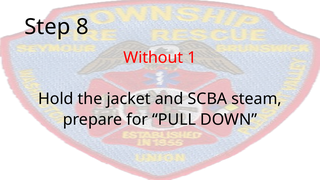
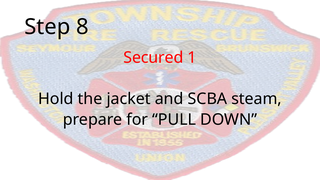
Without: Without -> Secured
